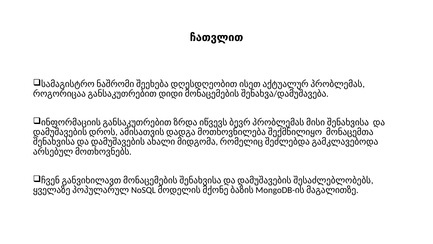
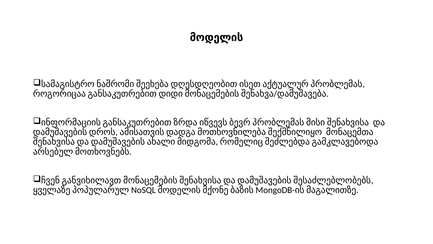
ჩათვლით: ჩათვლით -> მოდელის
